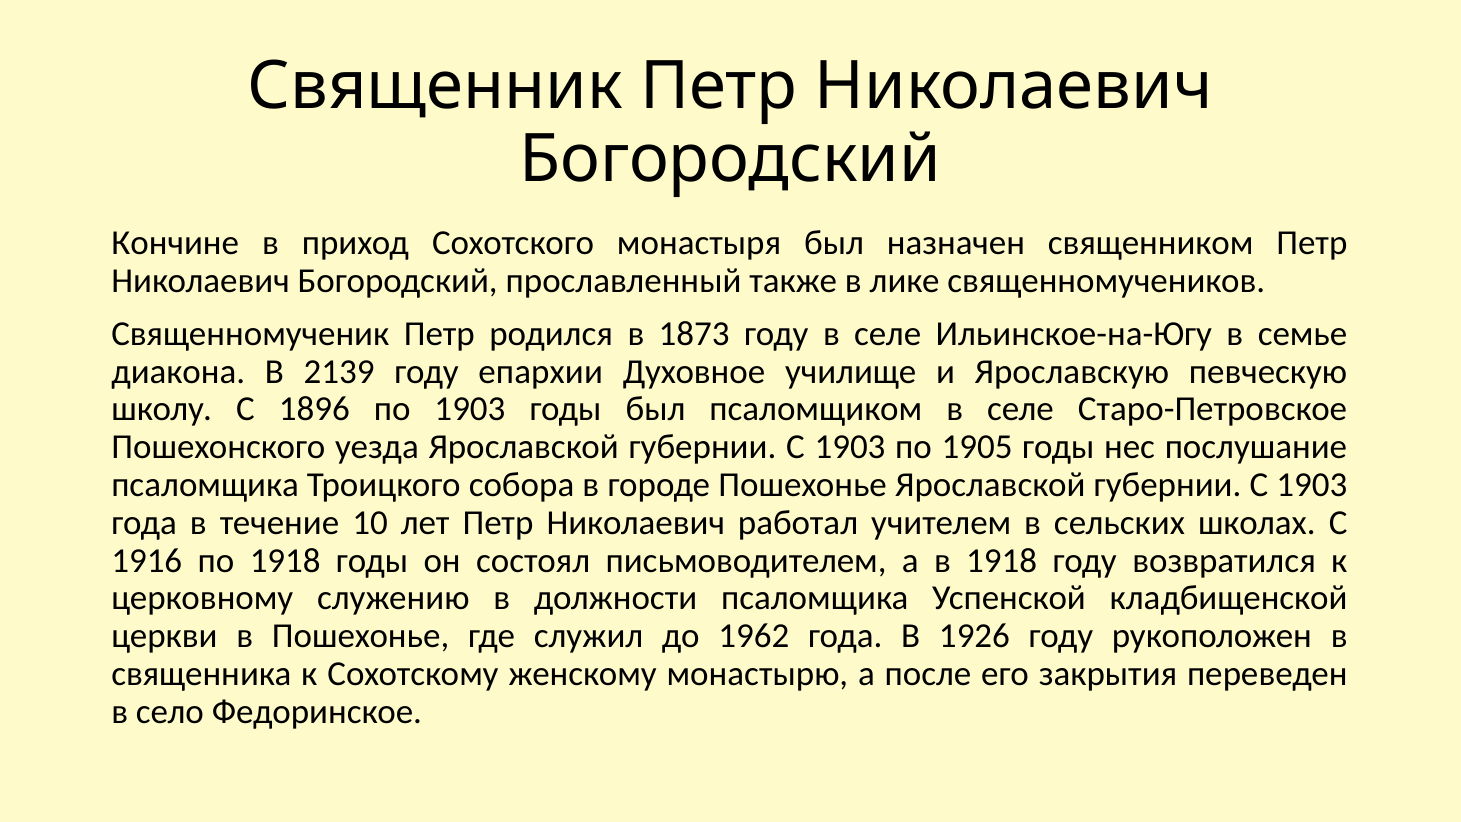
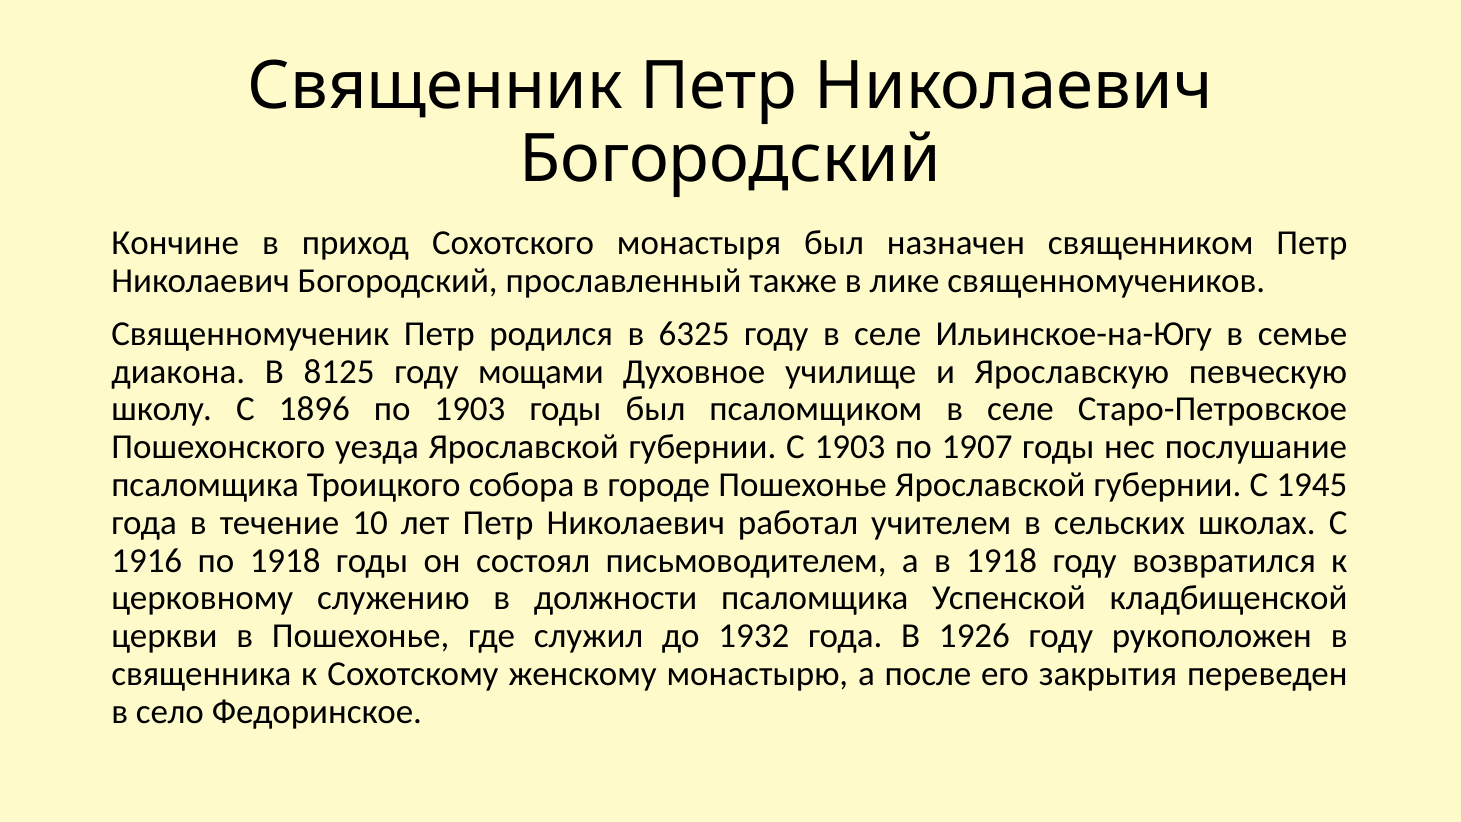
1873: 1873 -> 6325
2139: 2139 -> 8125
епархии: епархии -> мощами
1905: 1905 -> 1907
1903 at (1312, 485): 1903 -> 1945
1962: 1962 -> 1932
